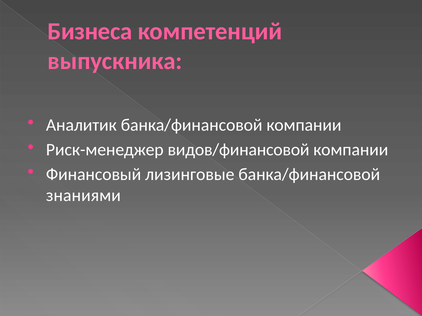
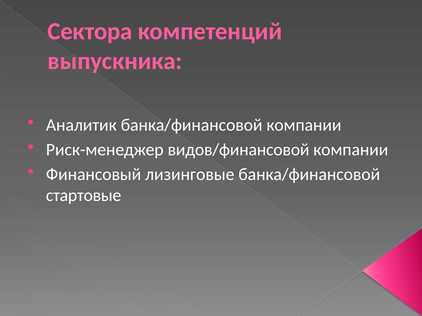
Бизнеса: Бизнеса -> Сектора
знаниями: знаниями -> стартовые
